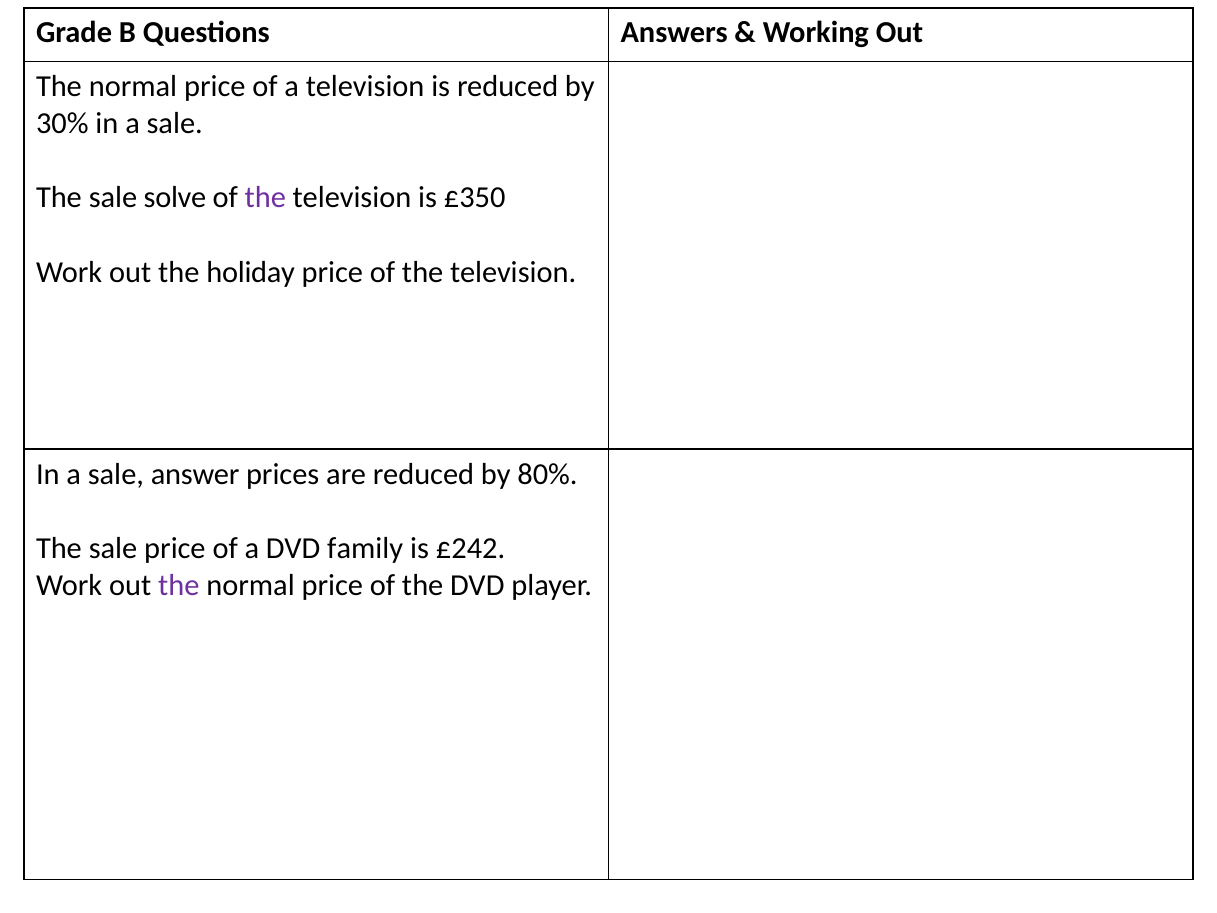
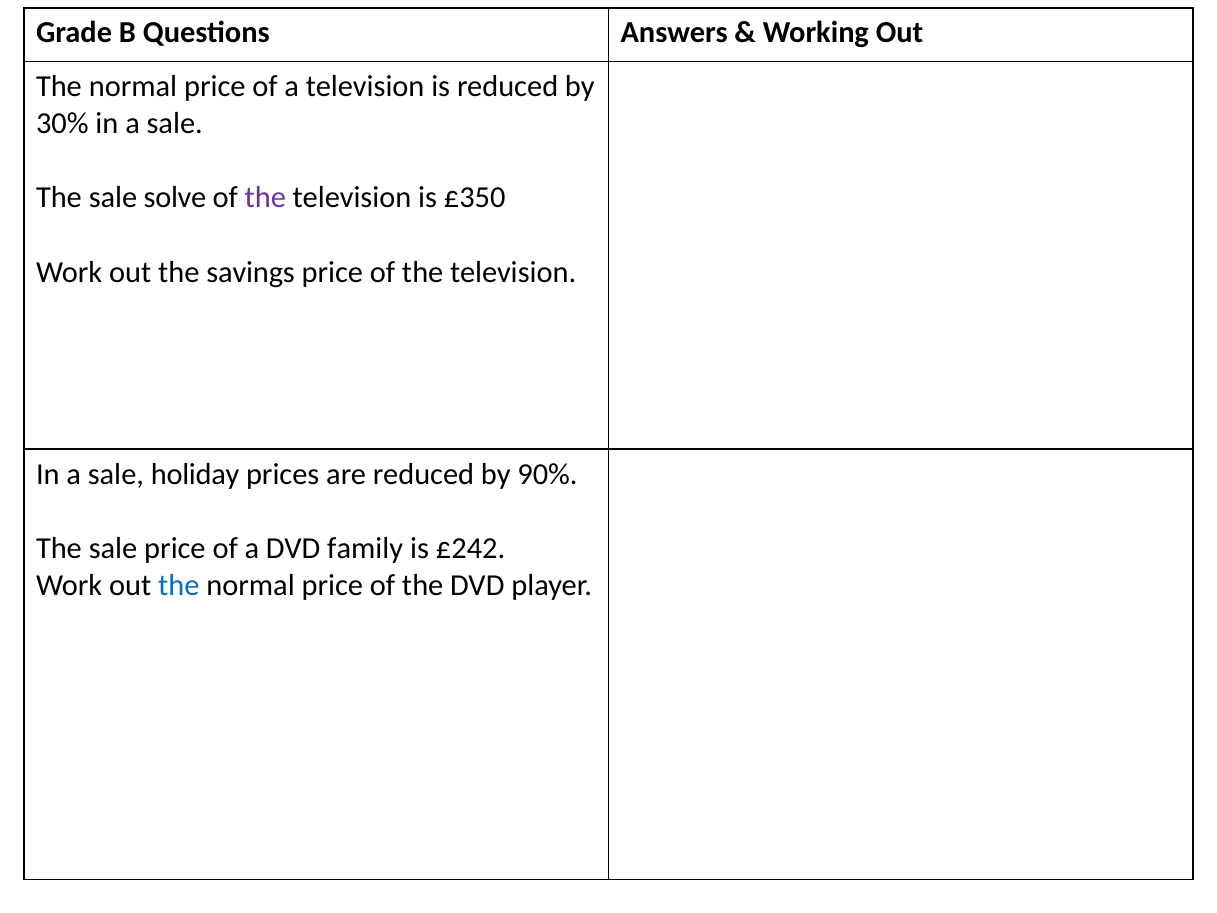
holiday: holiday -> savings
answer: answer -> holiday
80%: 80% -> 90%
the at (179, 585) colour: purple -> blue
